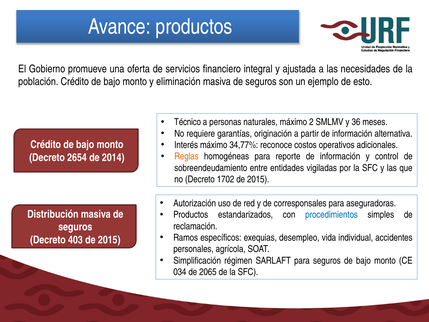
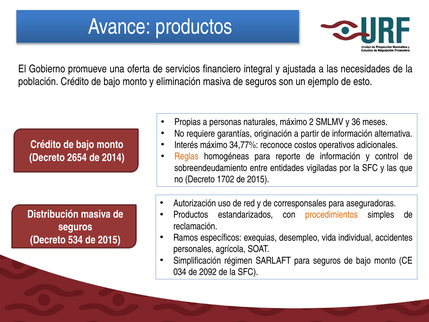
Técnico: Técnico -> Propias
procedimientos colour: blue -> orange
403: 403 -> 534
2065: 2065 -> 2092
